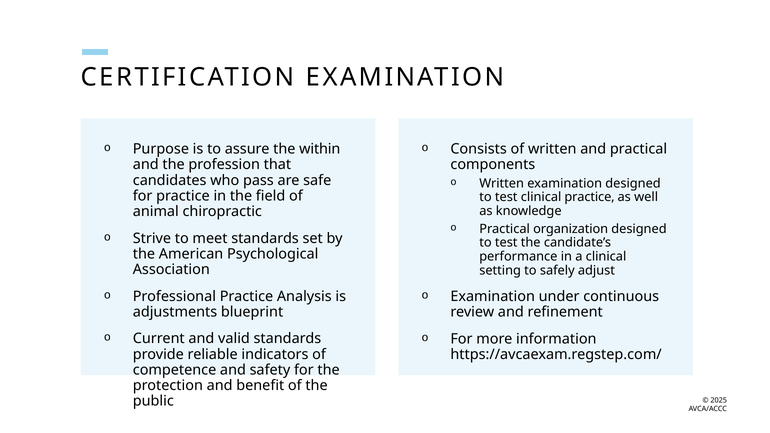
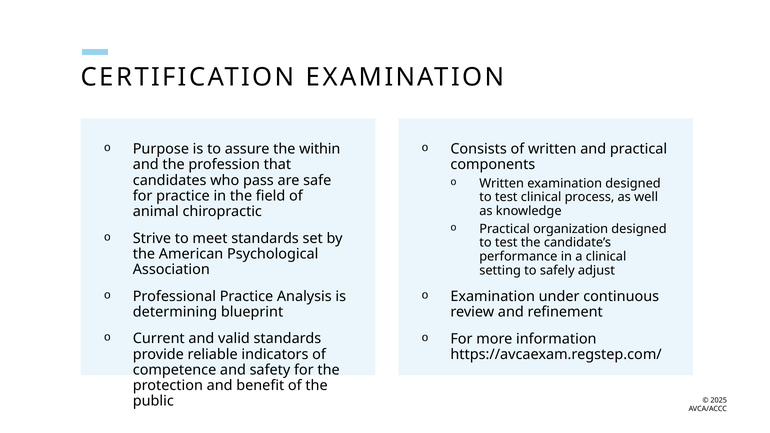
clinical practice: practice -> process
adjustments: adjustments -> determining
